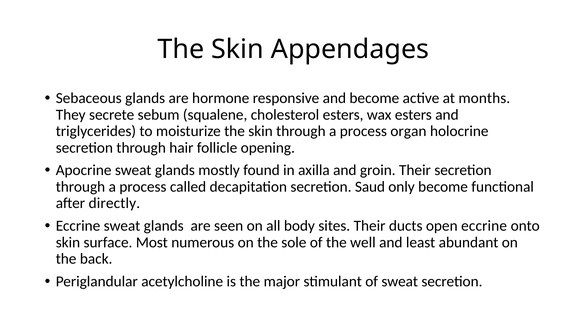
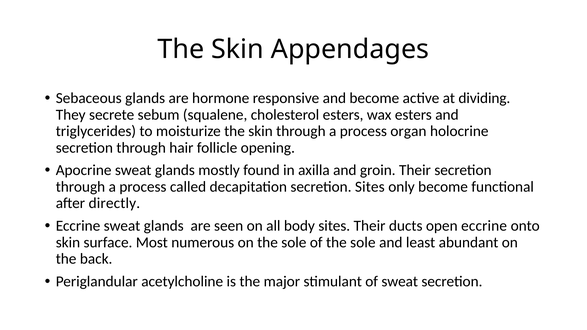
months: months -> dividing
secretion Saud: Saud -> Sites
of the well: well -> sole
